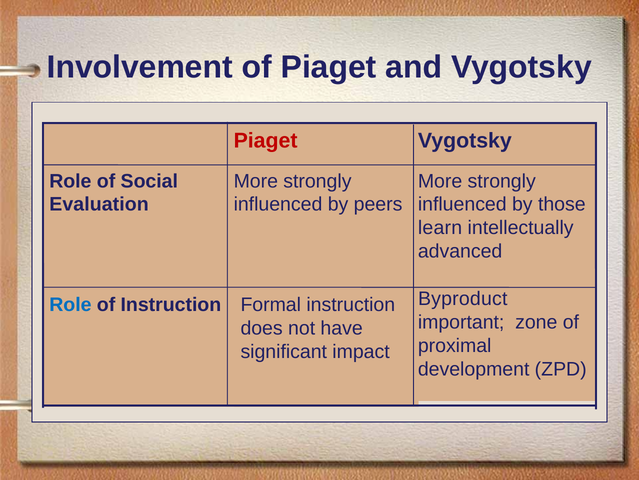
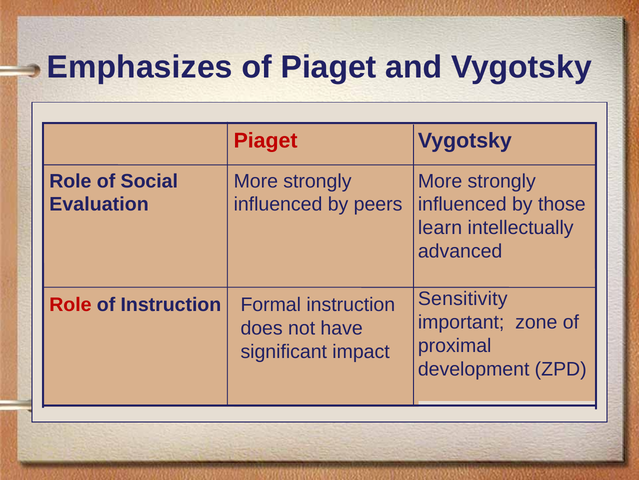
Involvement: Involvement -> Emphasizes
Byproduct: Byproduct -> Sensitivity
Role at (70, 304) colour: blue -> red
